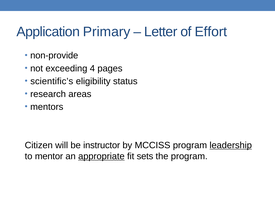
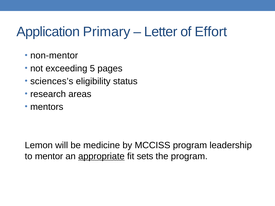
non-provide: non-provide -> non-mentor
4: 4 -> 5
scientific’s: scientific’s -> sciences’s
Citizen: Citizen -> Lemon
instructor: instructor -> medicine
leadership underline: present -> none
